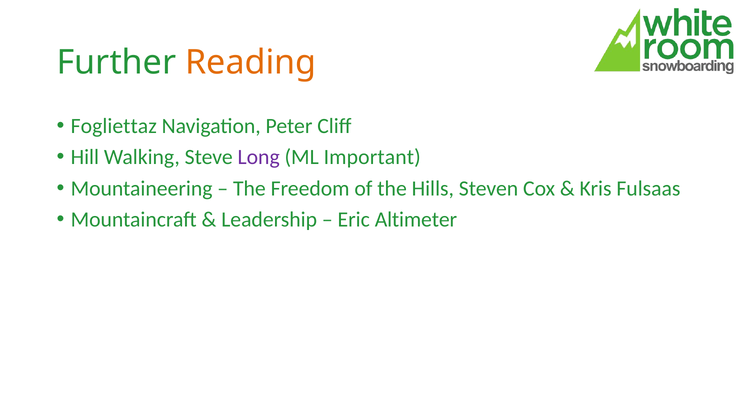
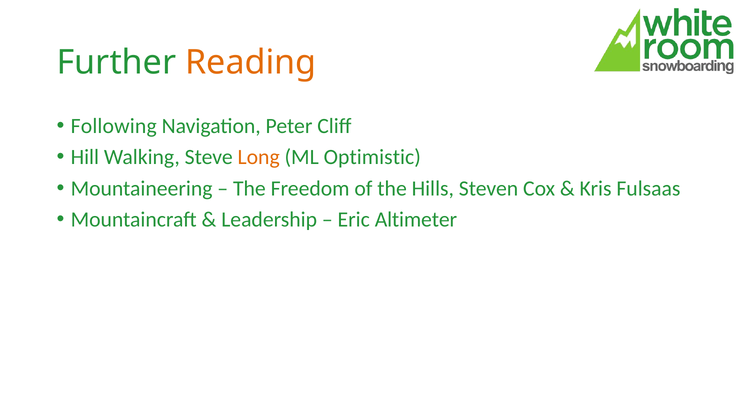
Fogliettaz: Fogliettaz -> Following
Long colour: purple -> orange
Important: Important -> Optimistic
